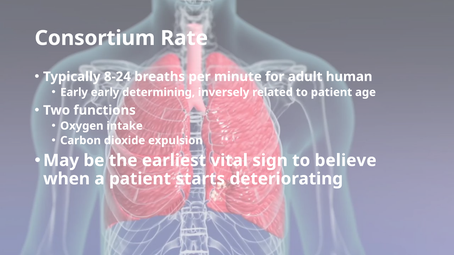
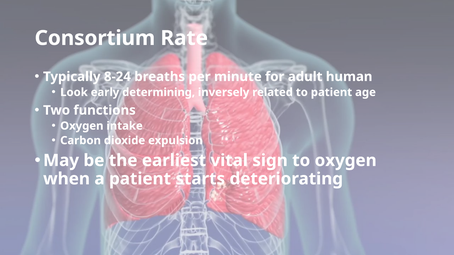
Early at (74, 92): Early -> Look
to believe: believe -> oxygen
